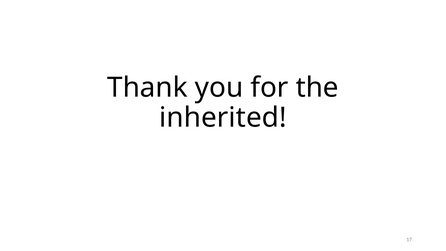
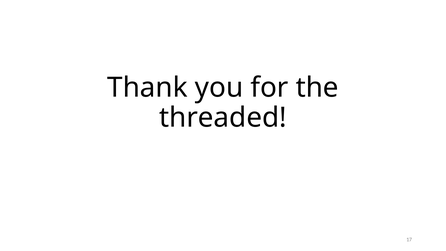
inherited: inherited -> threaded
